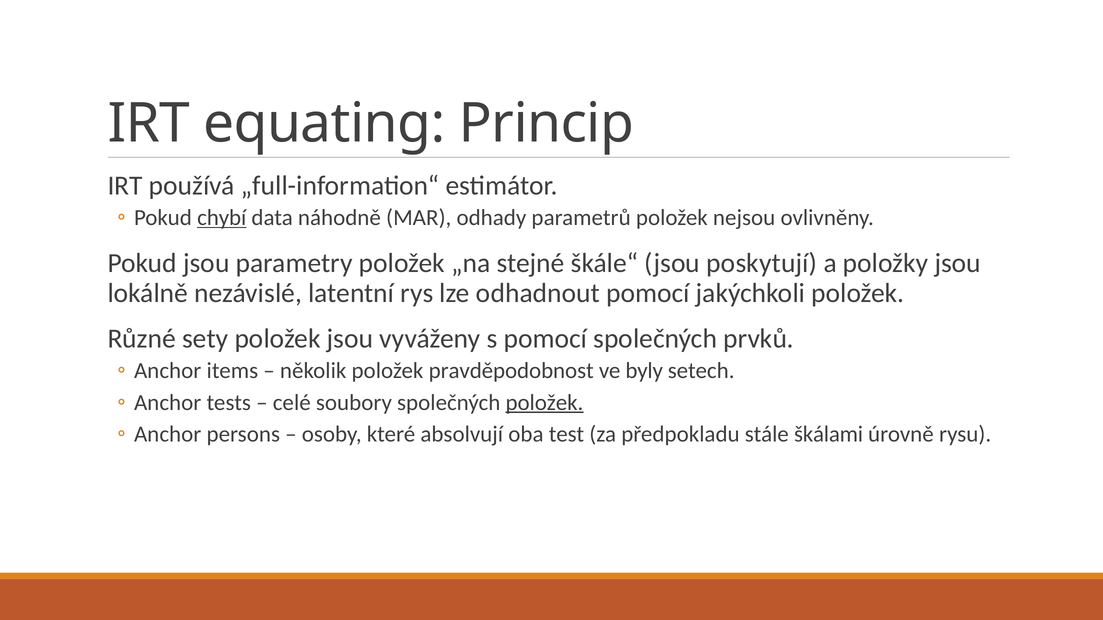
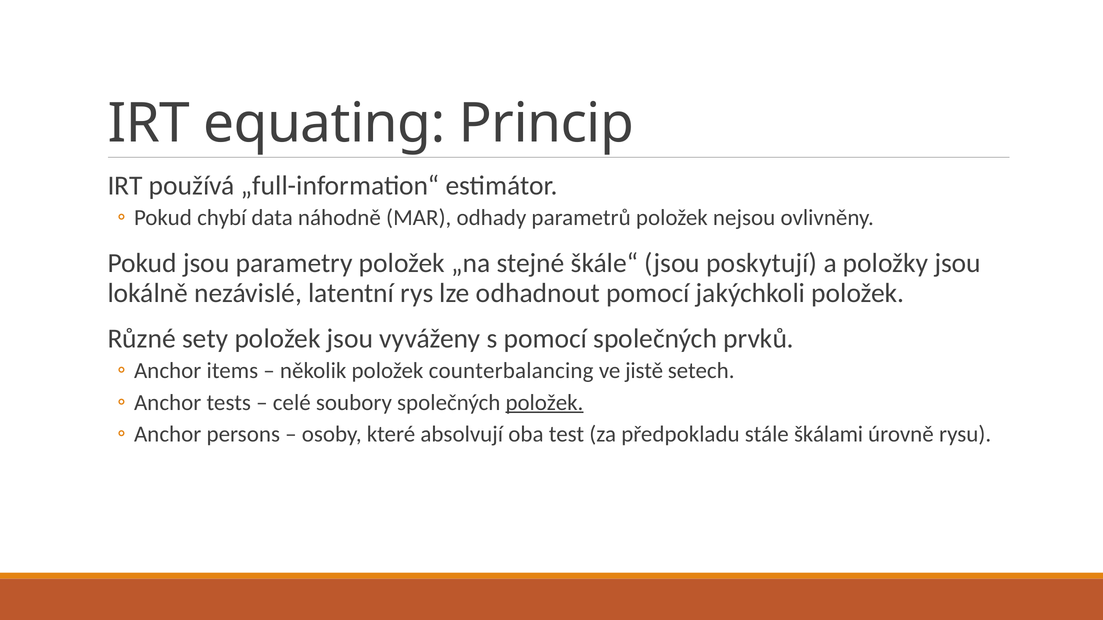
chybí underline: present -> none
pravděpodobnost: pravděpodobnost -> counterbalancing
byly: byly -> jistě
